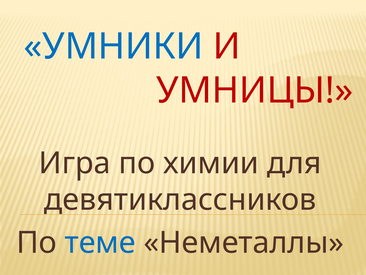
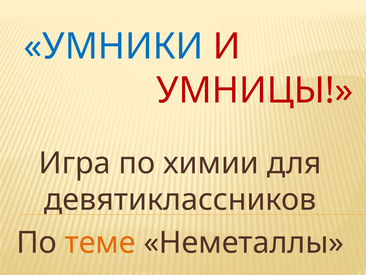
теме colour: blue -> orange
